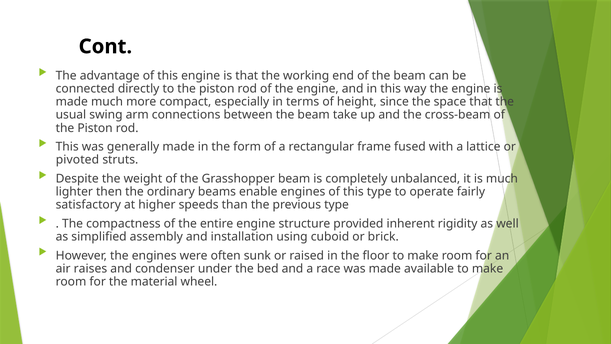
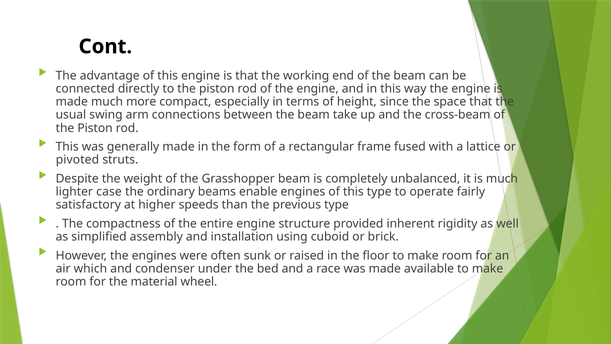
then: then -> case
raises: raises -> which
